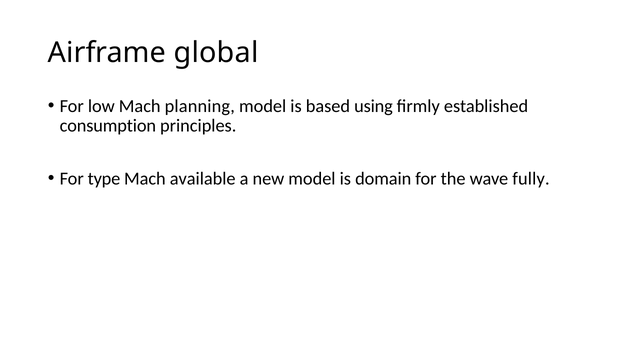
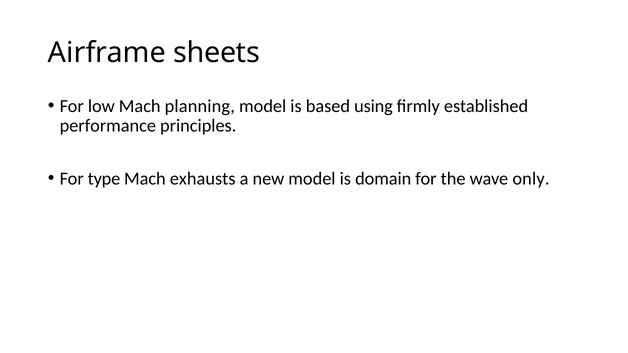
global: global -> sheets
consumption: consumption -> performance
available: available -> exhausts
fully: fully -> only
